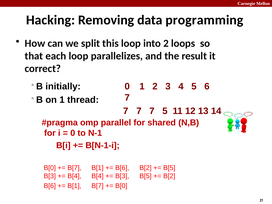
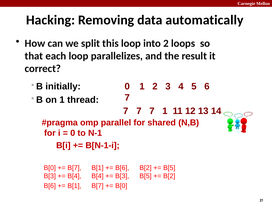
programming: programming -> automatically
7 5: 5 -> 1
